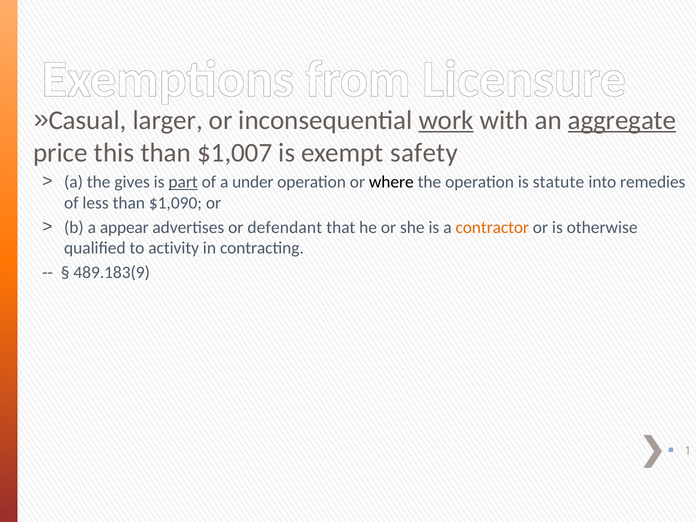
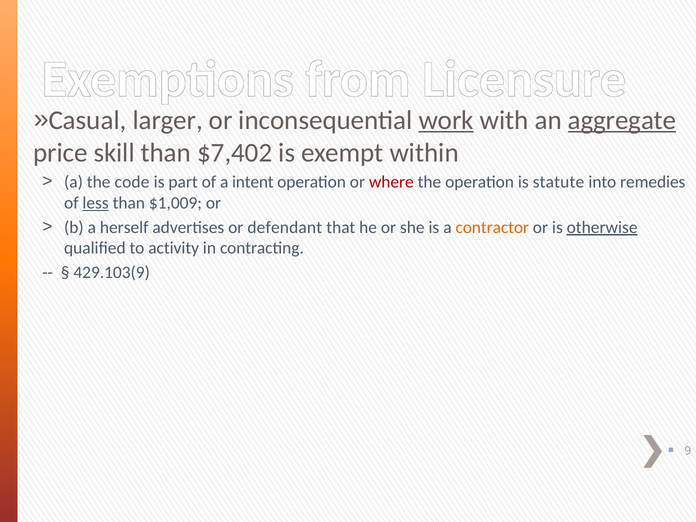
this: this -> skill
$1,007: $1,007 -> $7,402
safety: safety -> within
gives: gives -> code
part underline: present -> none
under: under -> intent
where colour: black -> red
less underline: none -> present
$1,090: $1,090 -> $1,009
appear: appear -> herself
otherwise underline: none -> present
489.183(9: 489.183(9 -> 429.103(9
1: 1 -> 9
